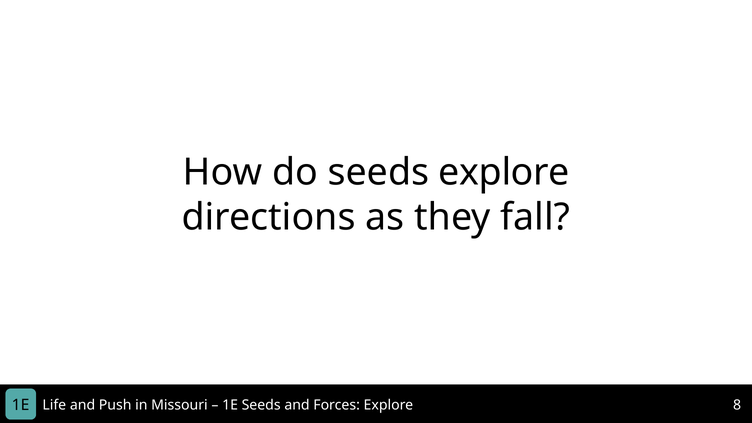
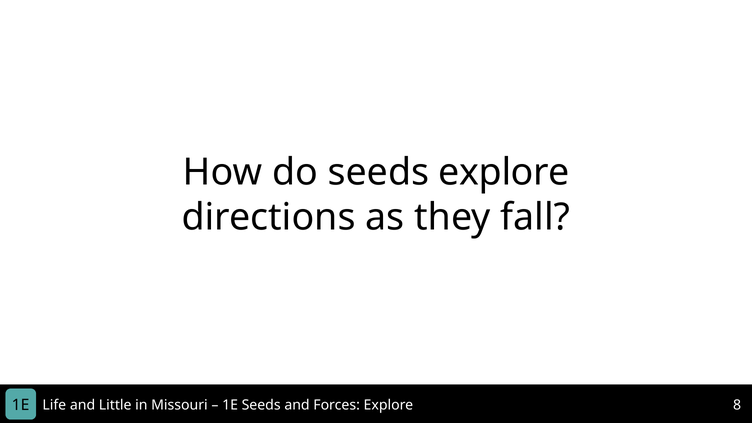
Push: Push -> Little
